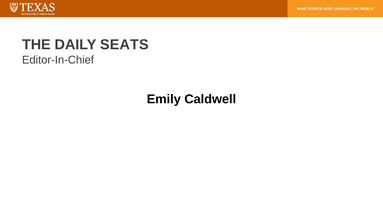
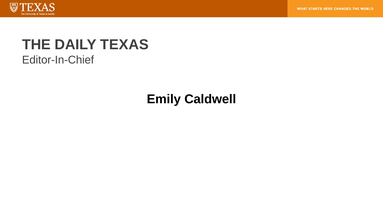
SEATS: SEATS -> TEXAS
